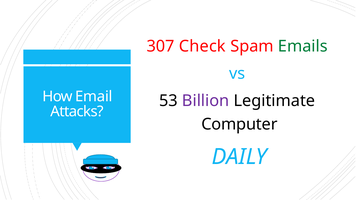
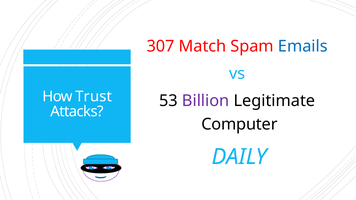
Check: Check -> Match
Emails colour: green -> blue
Email: Email -> Trust
